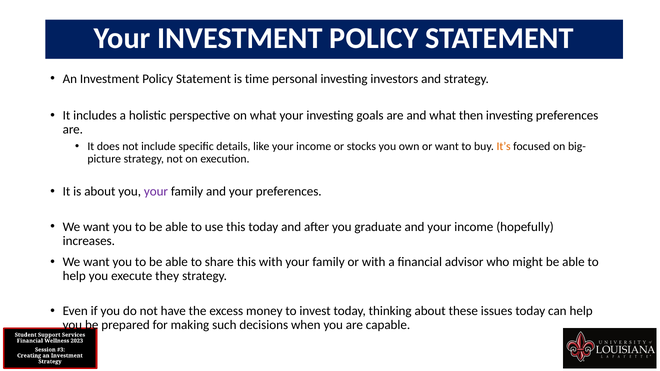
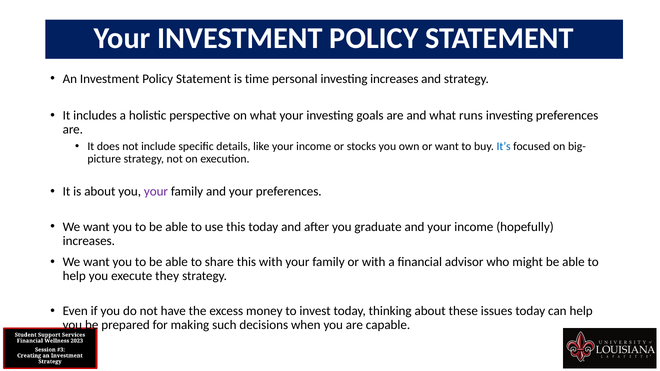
investing investors: investors -> increases
then: then -> runs
It’s colour: orange -> blue
